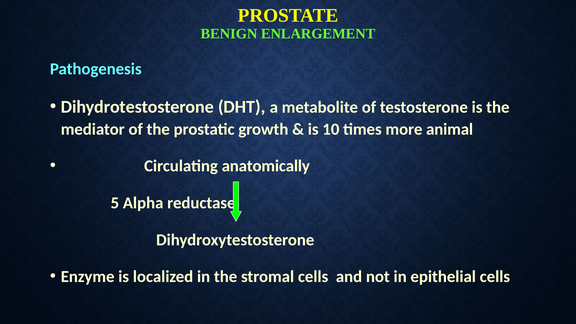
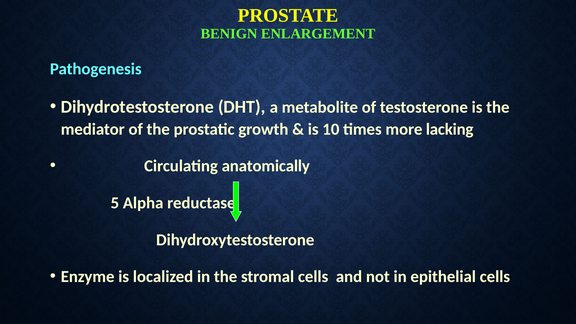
animal: animal -> lacking
